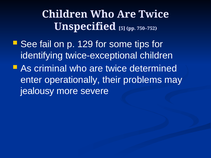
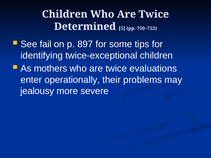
Unspecified: Unspecified -> Determined
129: 129 -> 897
criminal: criminal -> mothers
determined: determined -> evaluations
